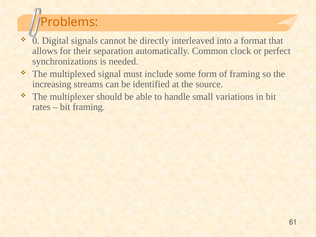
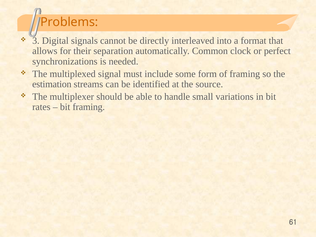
0: 0 -> 3
increasing: increasing -> estimation
